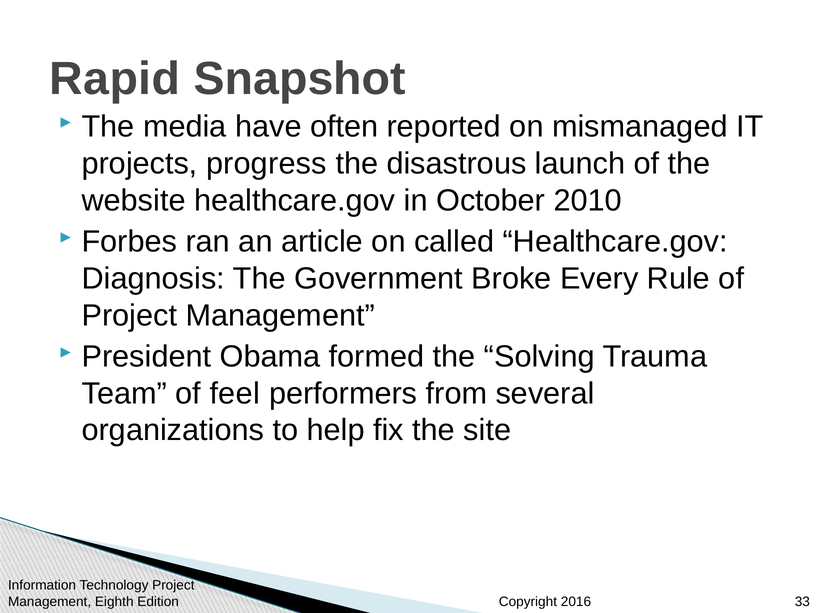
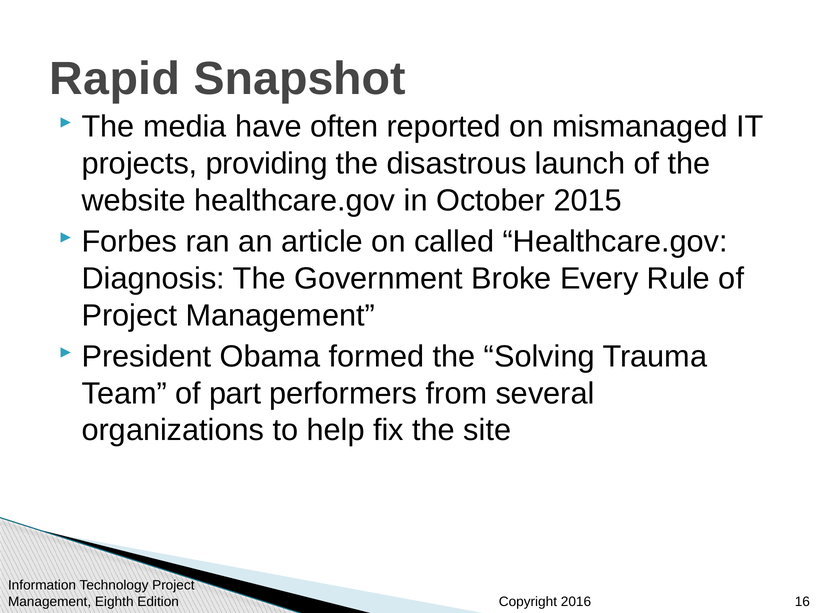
progress: progress -> providing
2010: 2010 -> 2015
feel: feel -> part
33: 33 -> 16
